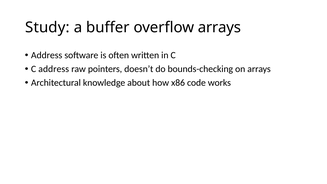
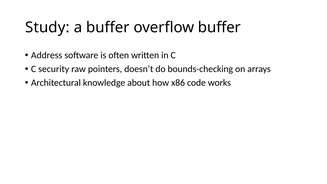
overflow arrays: arrays -> buffer
C address: address -> security
